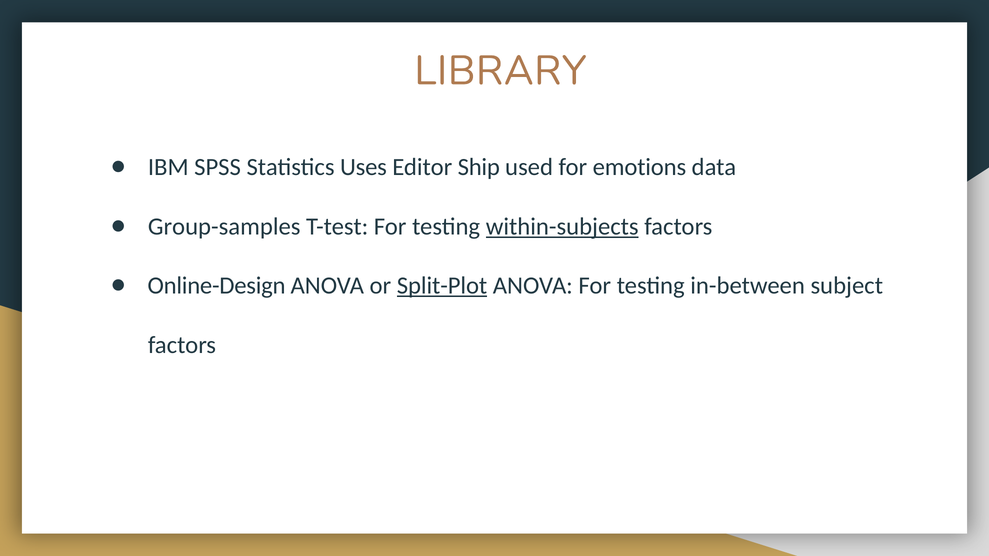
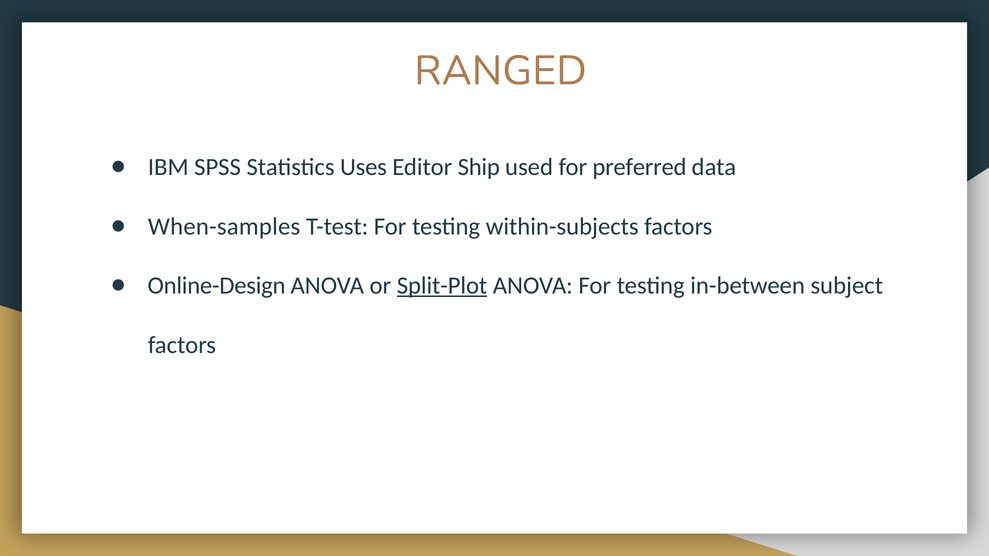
LIBRARY: LIBRARY -> RANGED
emotions: emotions -> preferred
Group-samples: Group-samples -> When-samples
within-subjects underline: present -> none
